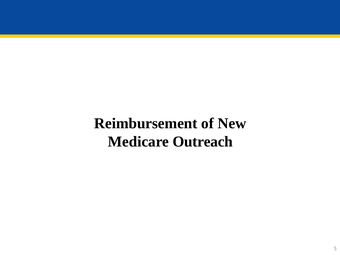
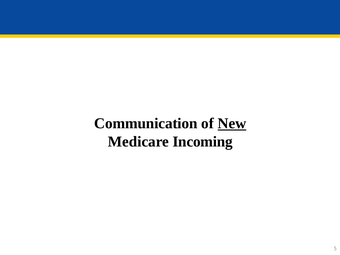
Reimbursement: Reimbursement -> Communication
New underline: none -> present
Outreach: Outreach -> Incoming
